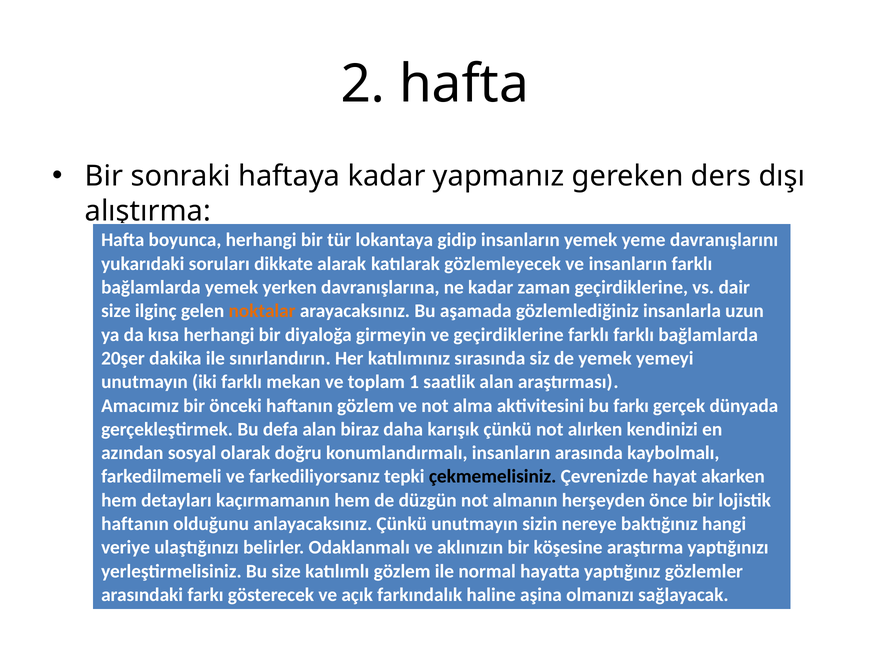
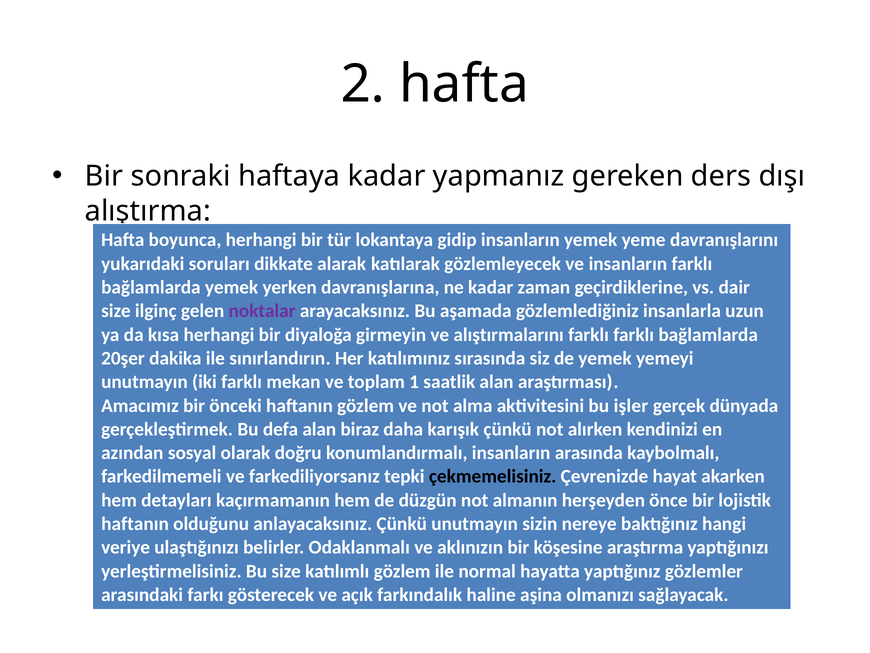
noktalar colour: orange -> purple
ve geçirdiklerine: geçirdiklerine -> alıştırmalarını
bu farkı: farkı -> işler
